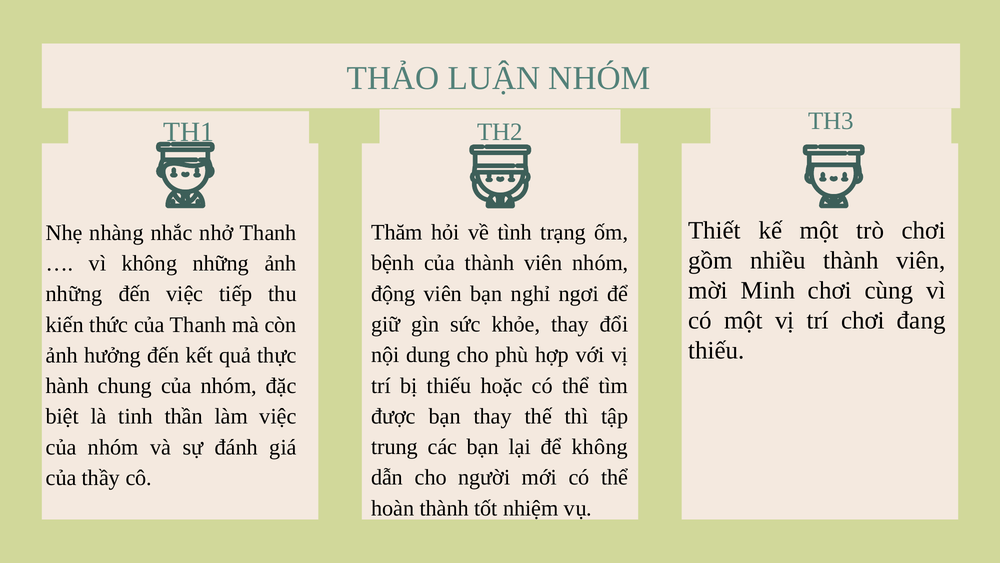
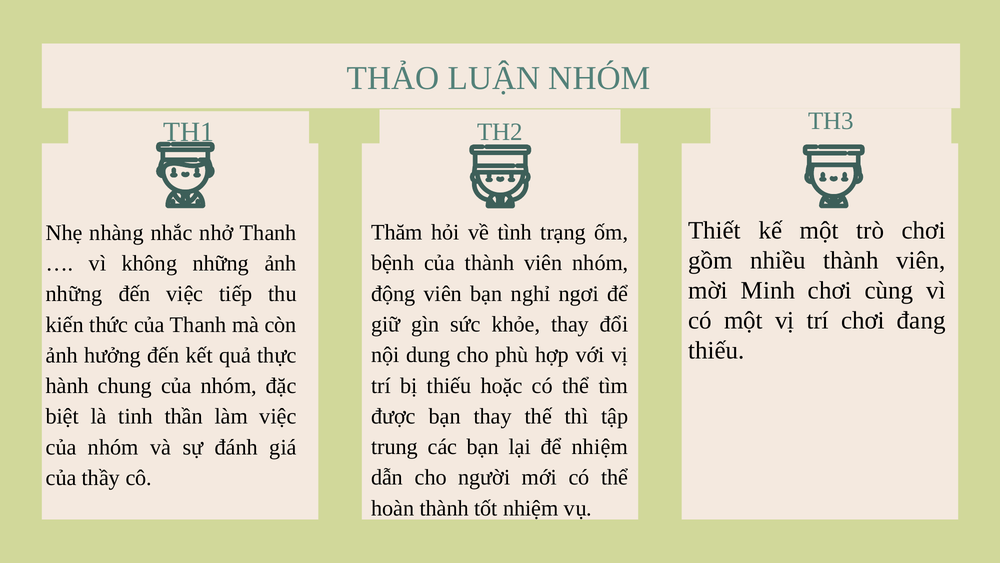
để không: không -> nhiệm
